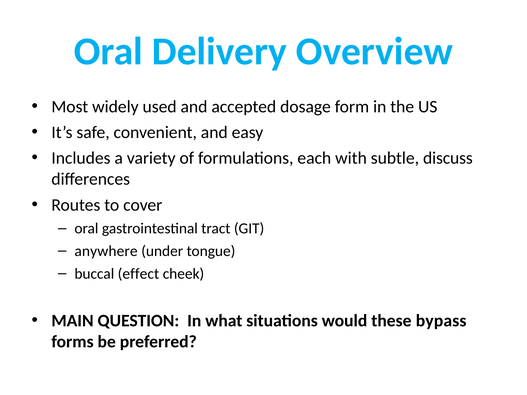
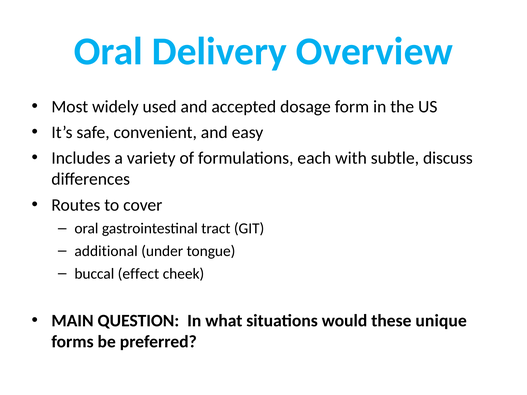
anywhere: anywhere -> additional
bypass: bypass -> unique
